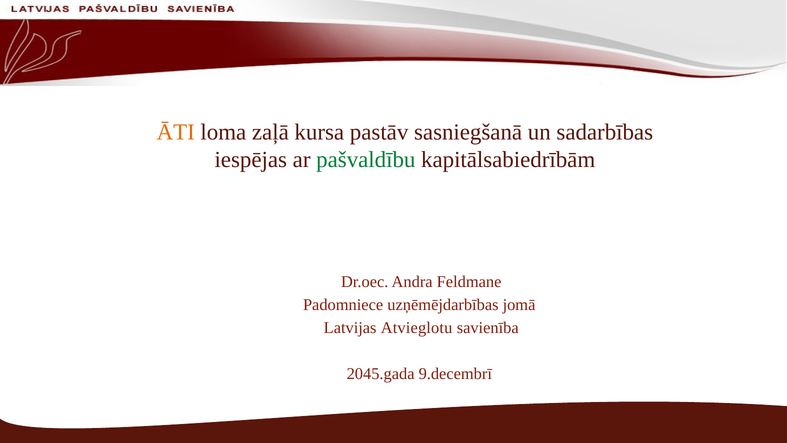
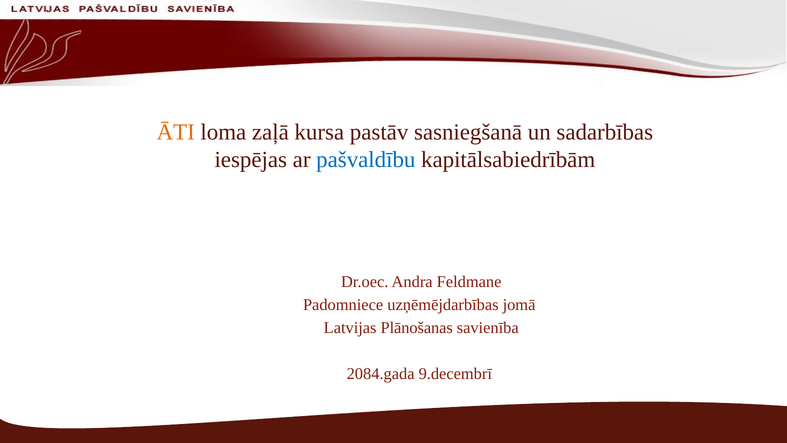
pašvaldību colour: green -> blue
Atvieglotu: Atvieglotu -> Plānošanas
2045.gada: 2045.gada -> 2084.gada
